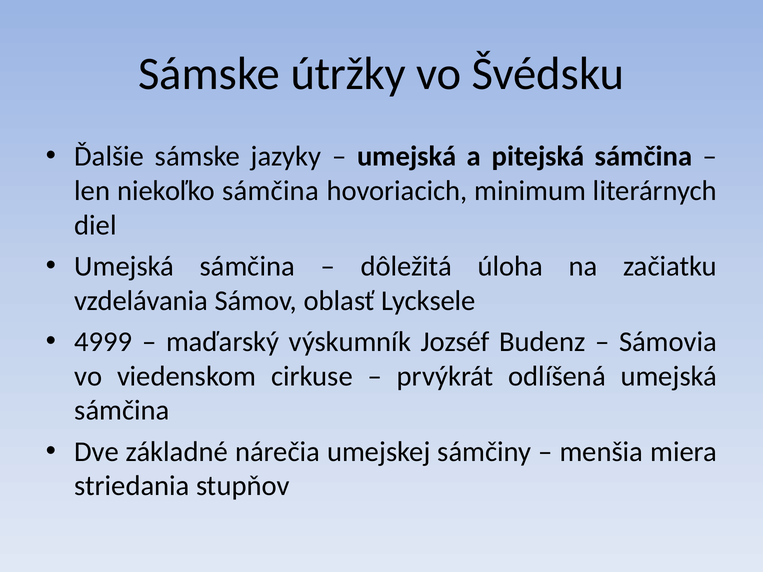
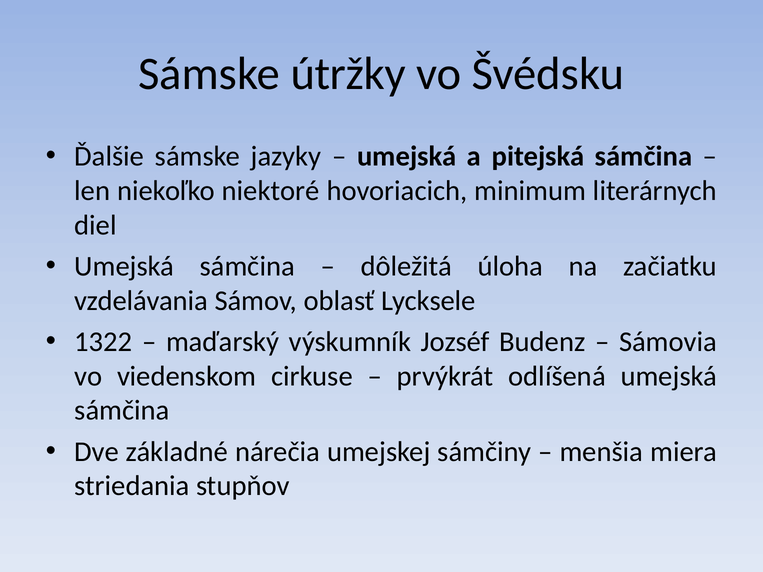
niekoľko sámčina: sámčina -> niektoré
4999: 4999 -> 1322
